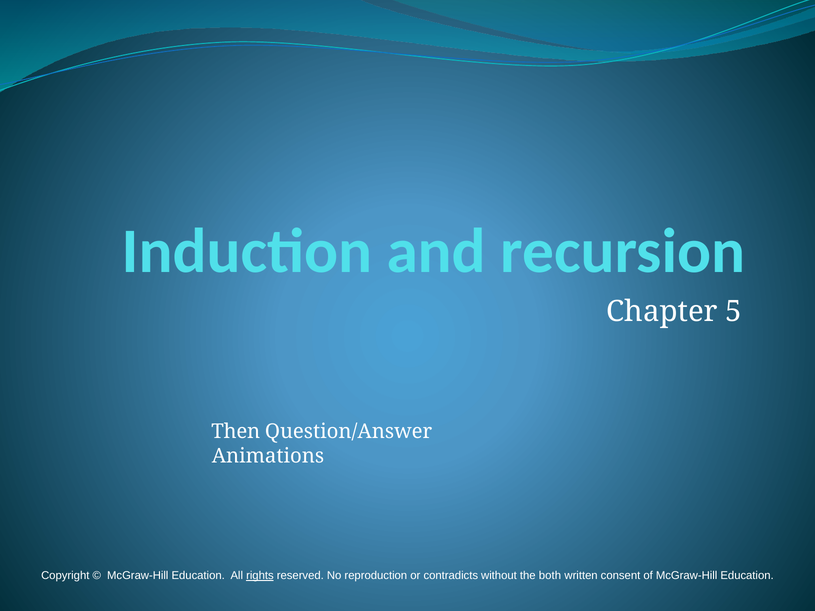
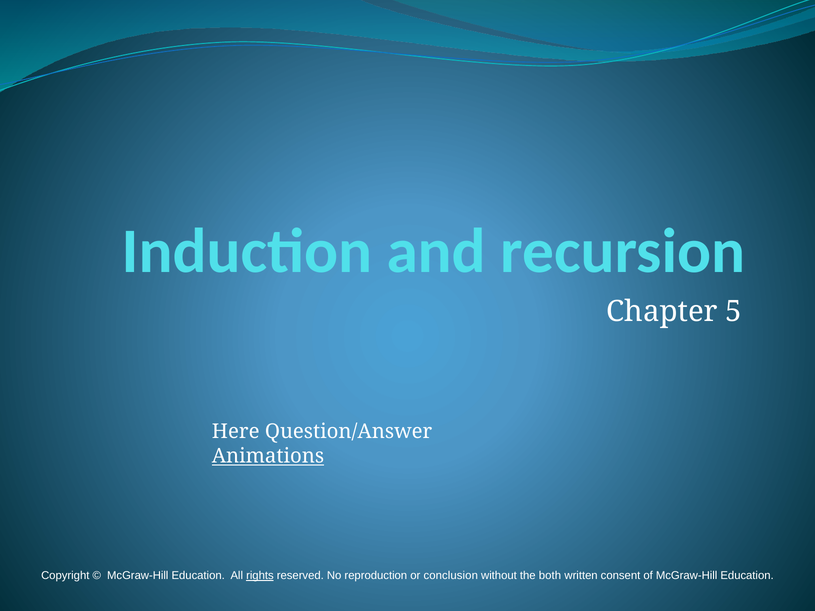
Then: Then -> Here
Animations underline: none -> present
contradicts: contradicts -> conclusion
